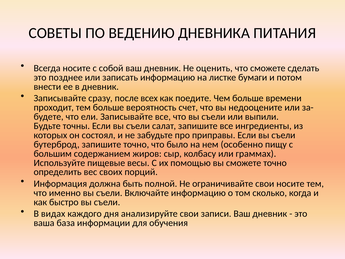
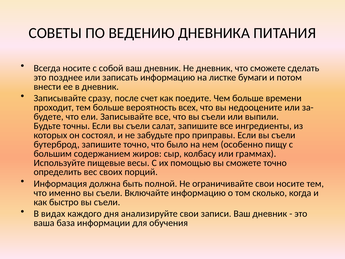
Не оценить: оценить -> дневник
всех: всех -> счет
счет: счет -> всех
